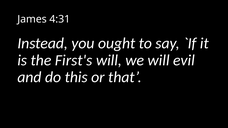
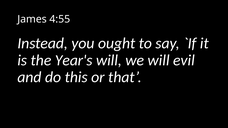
4:31: 4:31 -> 4:55
First's: First's -> Year's
